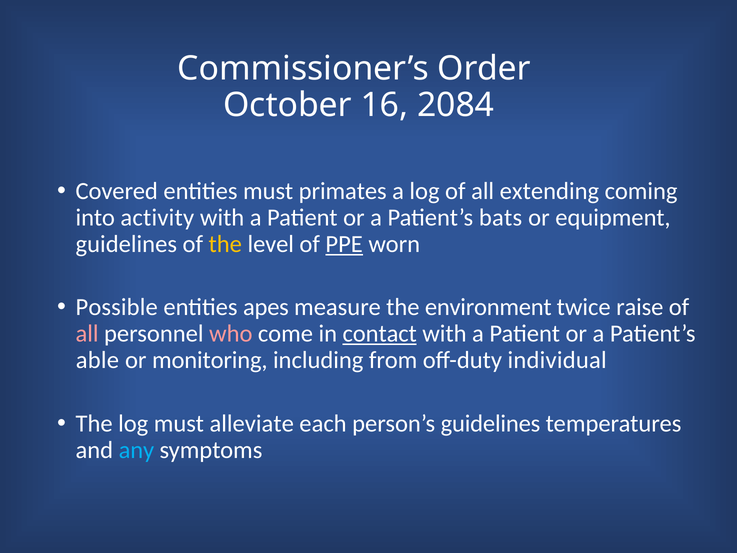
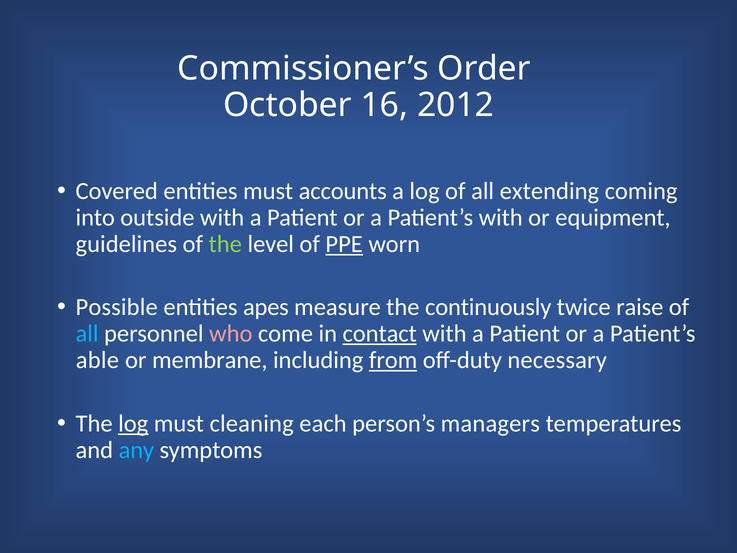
2084: 2084 -> 2012
primates: primates -> accounts
activity: activity -> outside
Patient’s bats: bats -> with
the at (225, 244) colour: yellow -> light green
environment: environment -> continuously
all at (87, 334) colour: pink -> light blue
monitoring: monitoring -> membrane
from underline: none -> present
individual: individual -> necessary
log at (133, 423) underline: none -> present
alleviate: alleviate -> cleaning
person’s guidelines: guidelines -> managers
